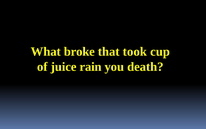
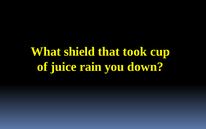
broke: broke -> shield
death: death -> down
